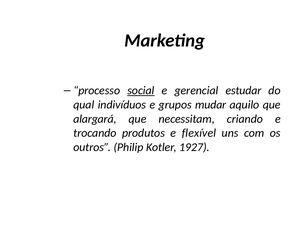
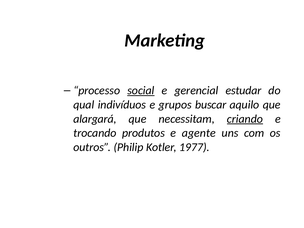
mudar: mudar -> buscar
criando underline: none -> present
flexível: flexível -> agente
1927: 1927 -> 1977
